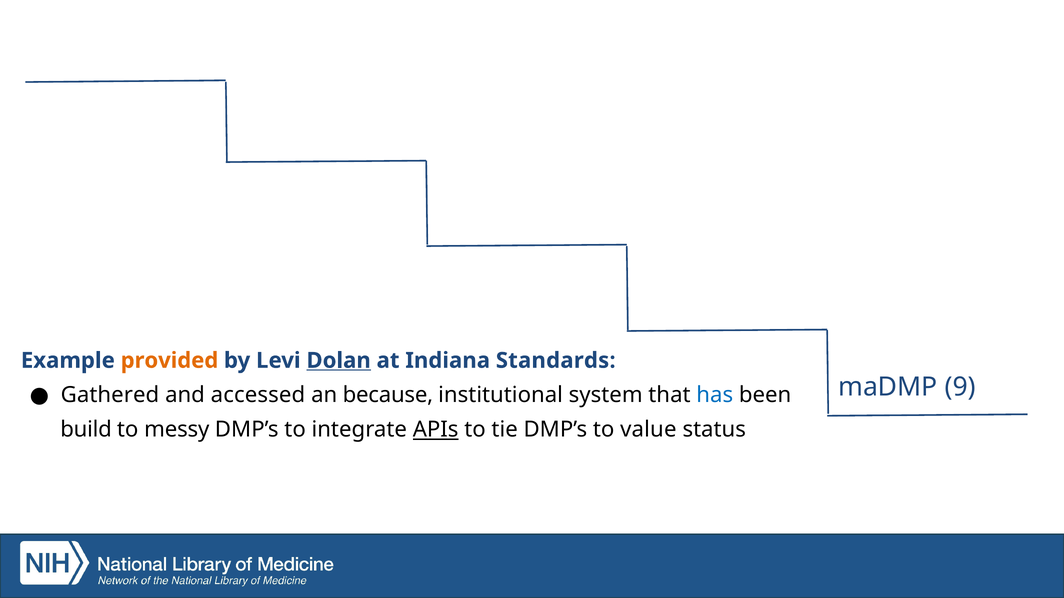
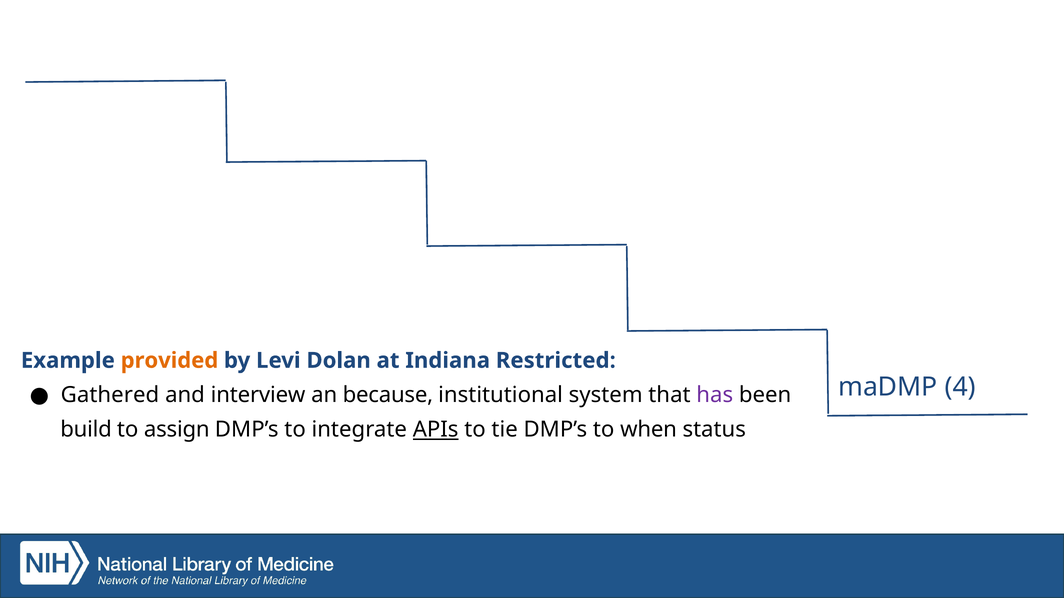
Dolan underline: present -> none
Standards: Standards -> Restricted
9: 9 -> 4
accessed: accessed -> interview
has colour: blue -> purple
messy: messy -> assign
value: value -> when
